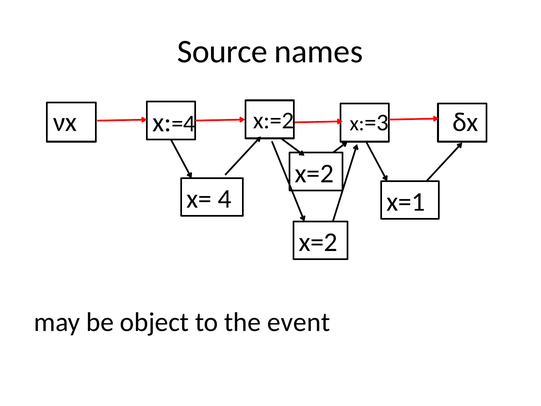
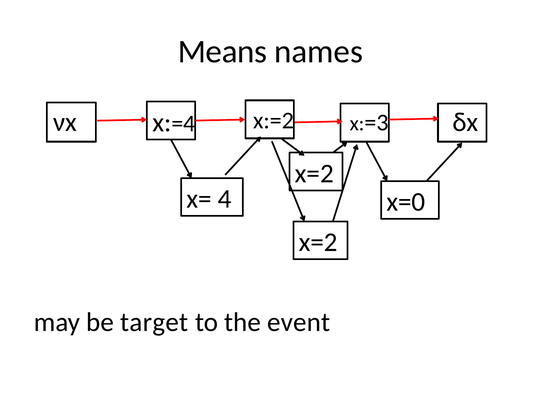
Source: Source -> Means
x=1: x=1 -> x=0
object: object -> target
